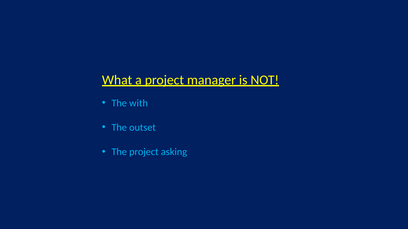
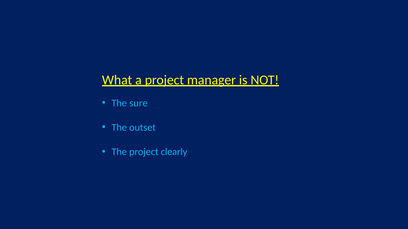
with: with -> sure
asking: asking -> clearly
